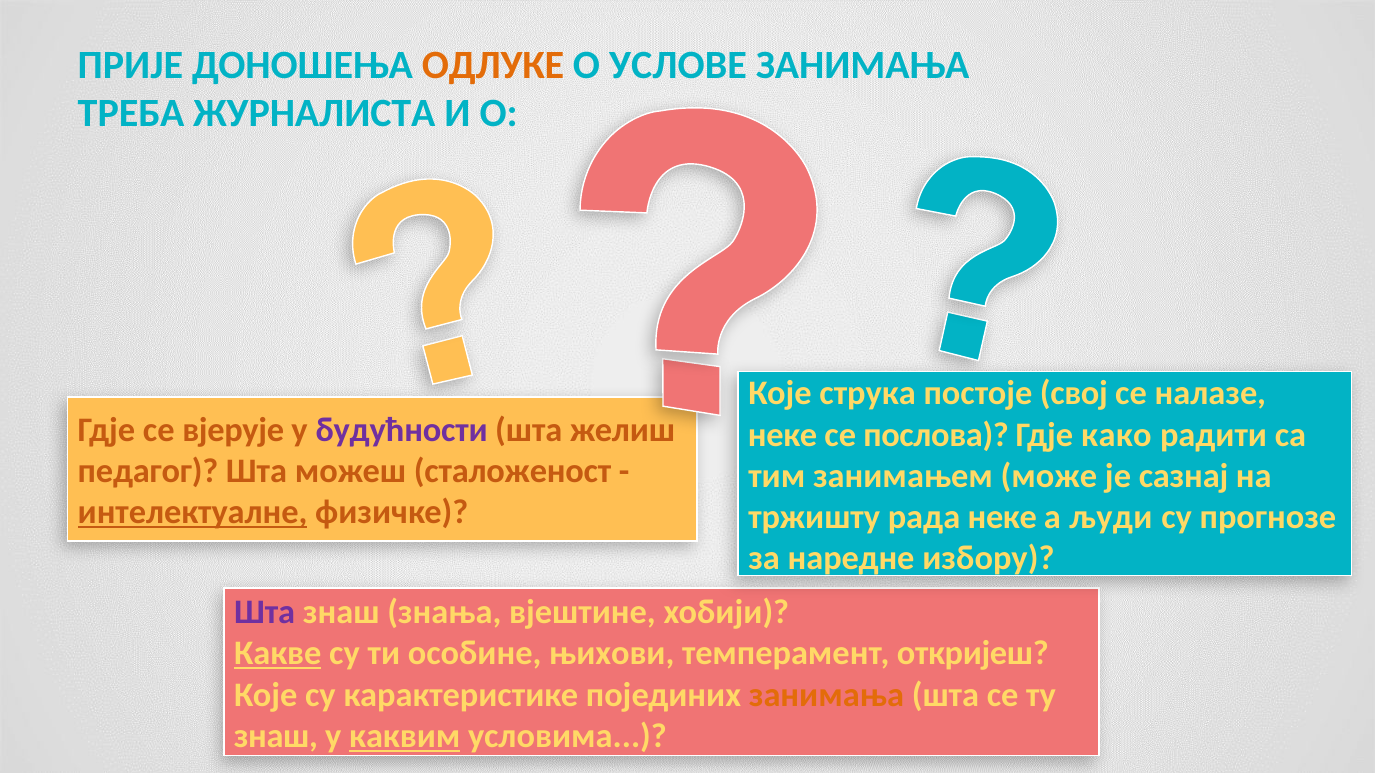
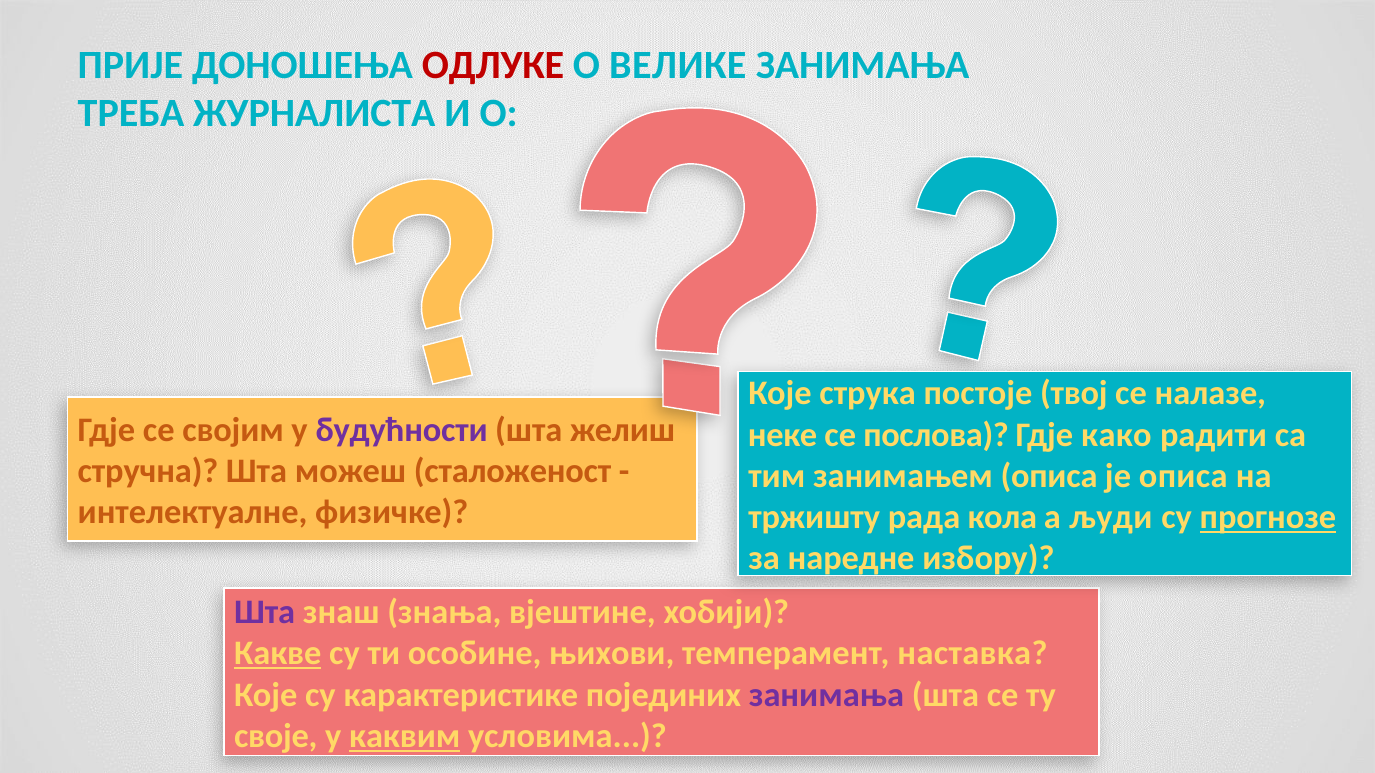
ОДЛУКЕ colour: orange -> red
УСЛОВЕ: УСЛОВЕ -> ВЕЛИКЕ
свој: свој -> твој
вјерује: вјерује -> својим
педагог: педагог -> стручна
занимањем може: може -> описа
је сазнај: сазнај -> описа
интелектуалне underline: present -> none
рада неке: неке -> кола
прогнозе underline: none -> present
откријеш: откријеш -> наставка
занимања at (826, 695) colour: orange -> purple
знаш at (276, 737): знаш -> своје
